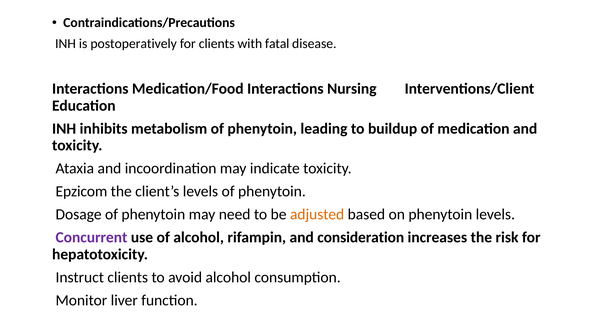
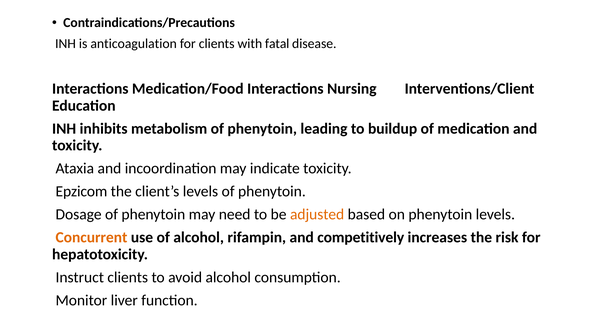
postoperatively: postoperatively -> anticoagulation
Concurrent colour: purple -> orange
consideration: consideration -> competitively
